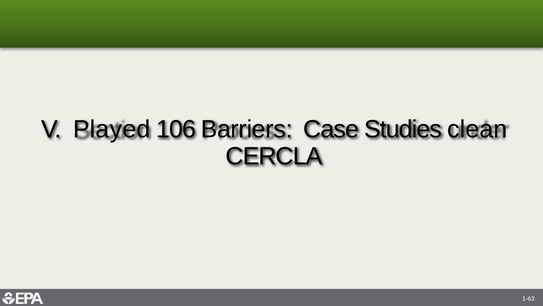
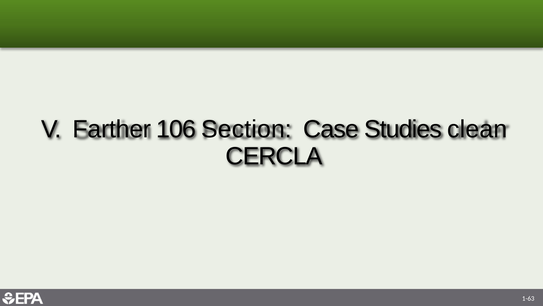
Played: Played -> Farther
Barriers: Barriers -> Section
